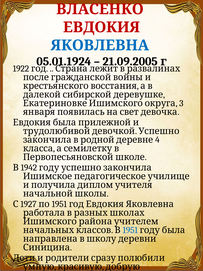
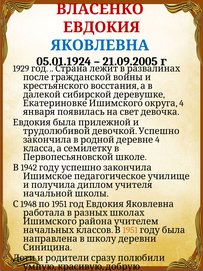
1922: 1922 -> 1929
3 at (181, 103): 3 -> 4
1927: 1927 -> 1948
1951 at (130, 230) colour: blue -> orange
